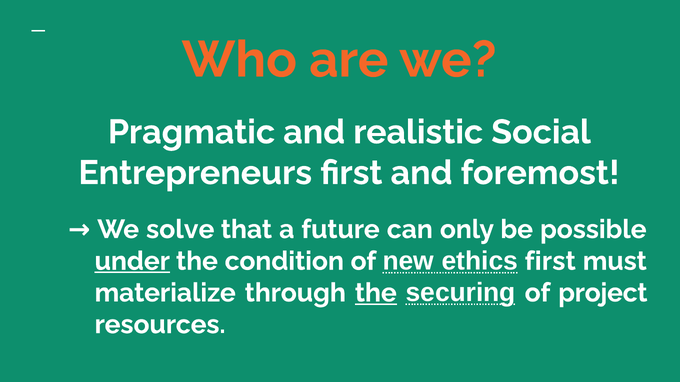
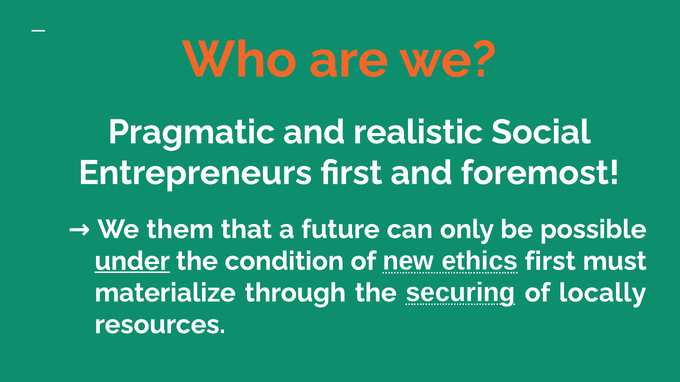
solve: solve -> them
the at (376, 293) underline: present -> none
project: project -> locally
